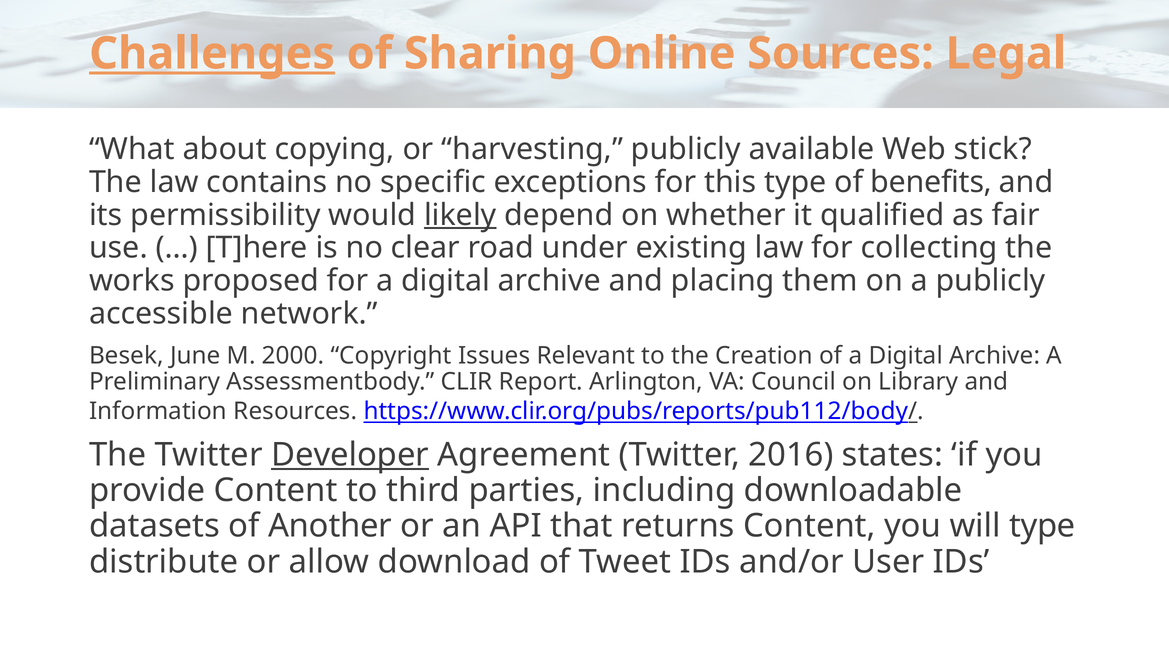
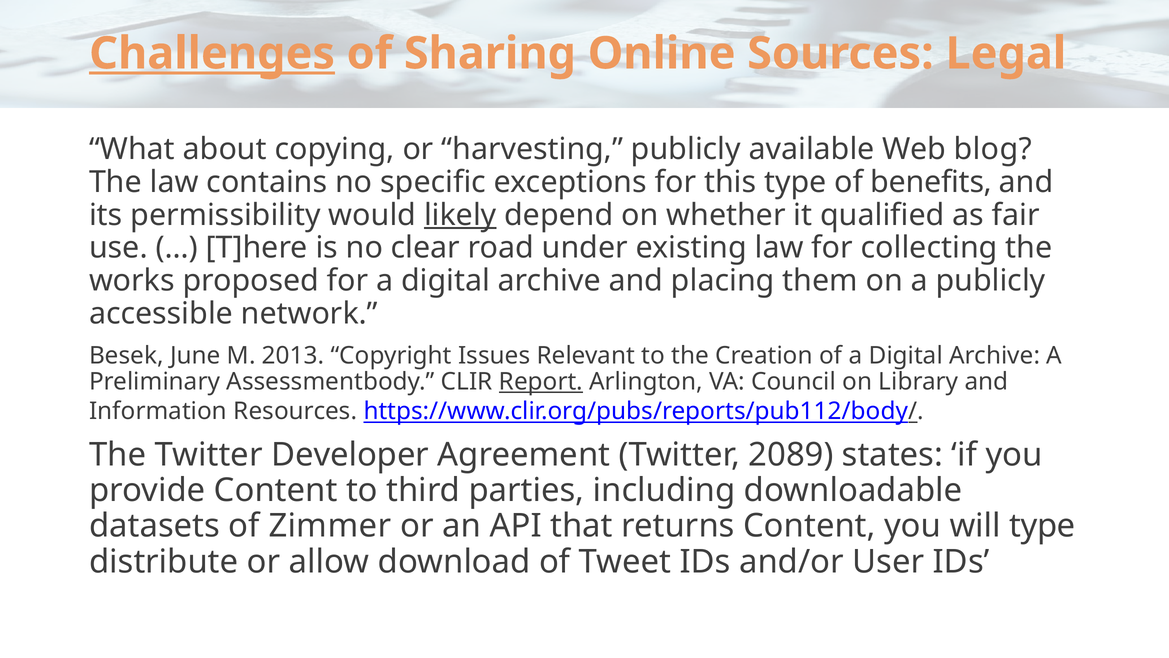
stick: stick -> blog
2000: 2000 -> 2013
Report underline: none -> present
Developer underline: present -> none
2016: 2016 -> 2089
Another: Another -> Zimmer
